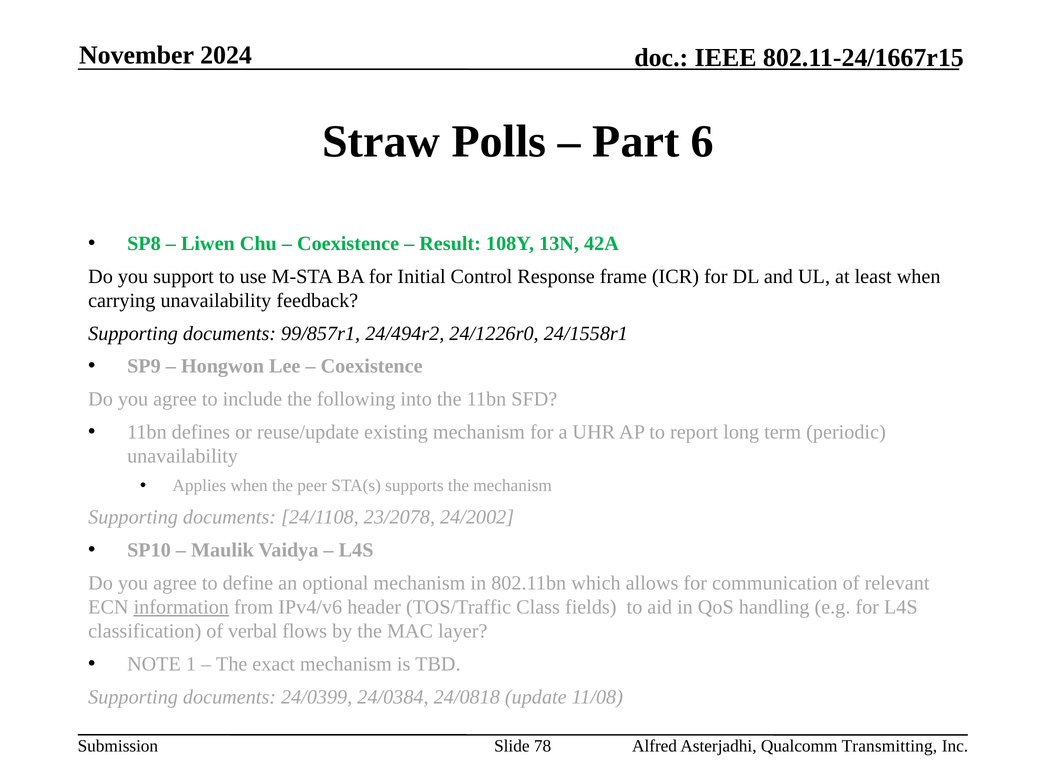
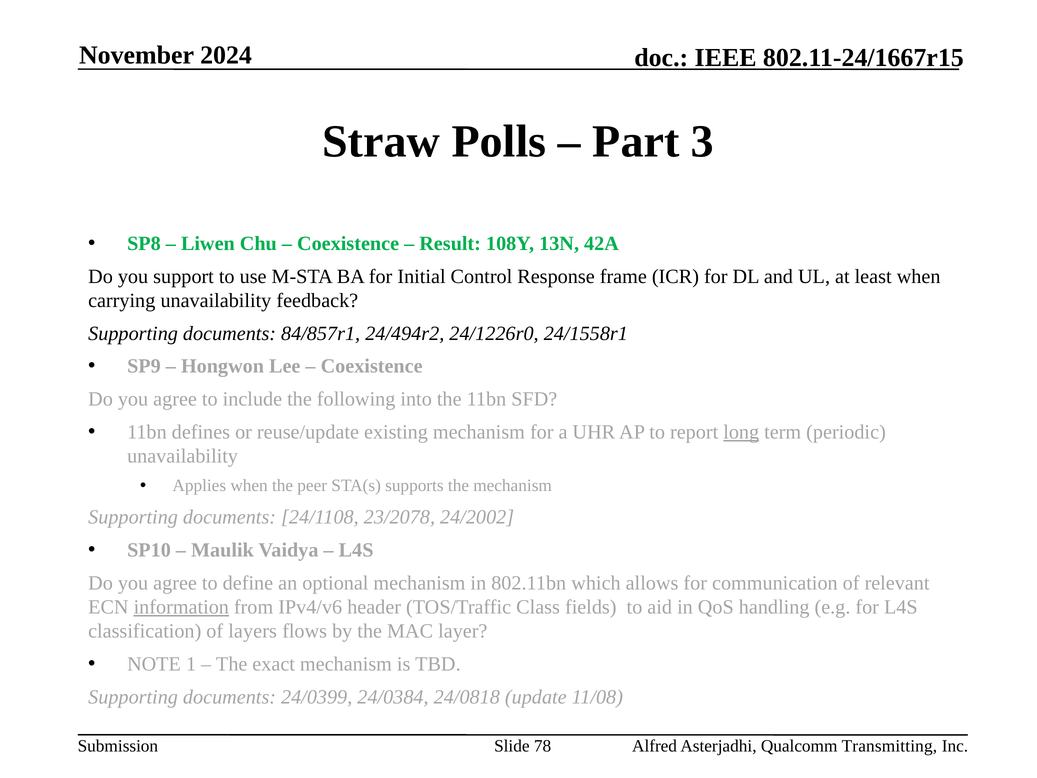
6: 6 -> 3
99/857r1: 99/857r1 -> 84/857r1
long underline: none -> present
verbal: verbal -> layers
